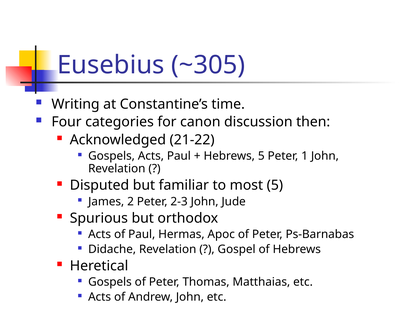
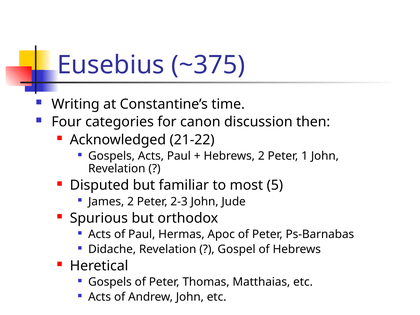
~305: ~305 -> ~375
Hebrews 5: 5 -> 2
